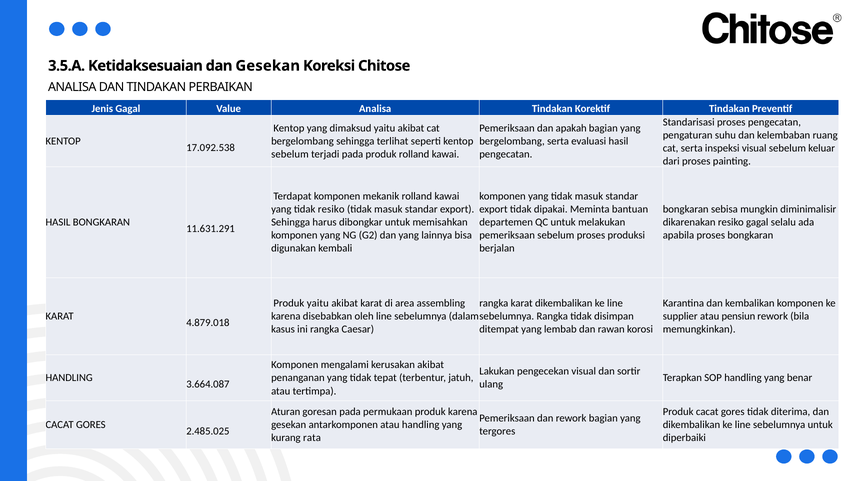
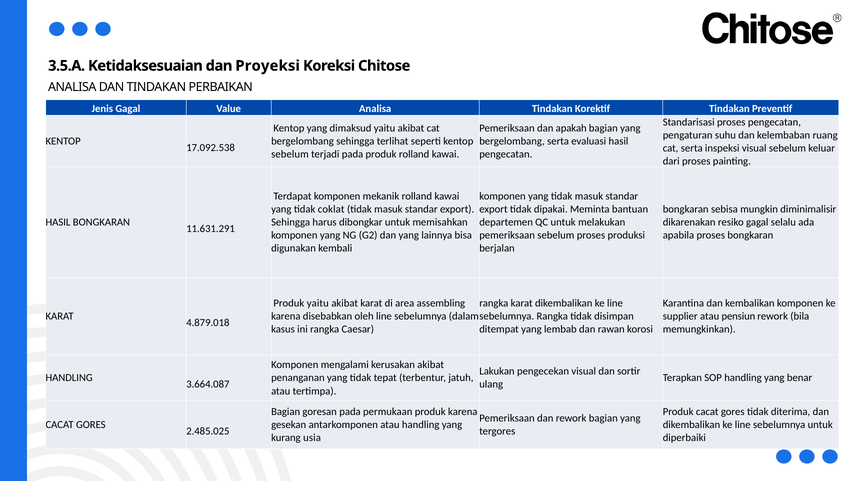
dan Gesekan: Gesekan -> Proyeksi
tidak resiko: resiko -> coklat
Aturan at (286, 412): Aturan -> Bagian
rata: rata -> usia
